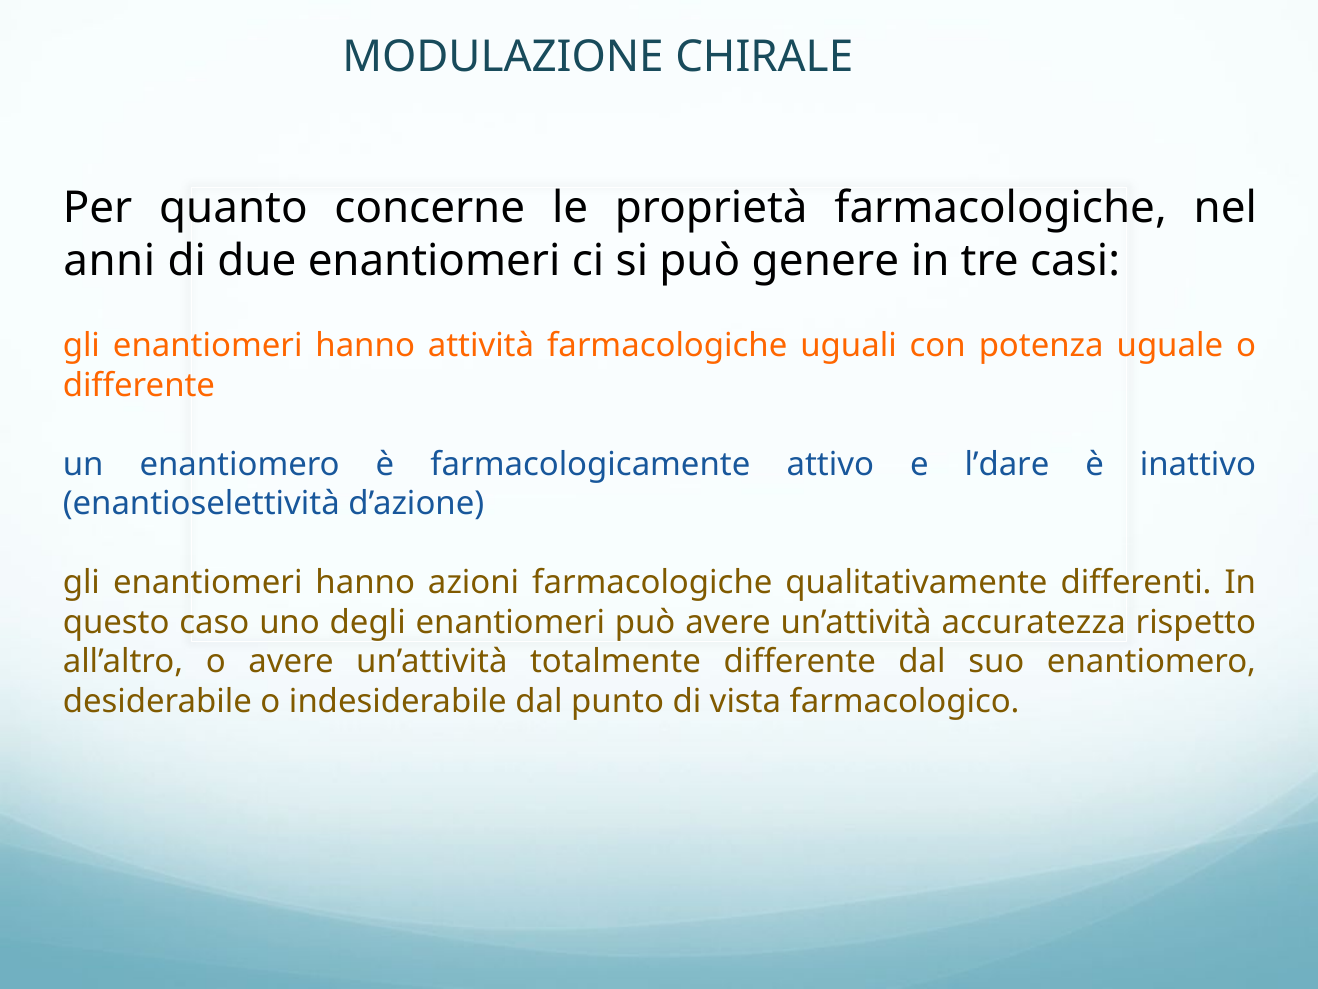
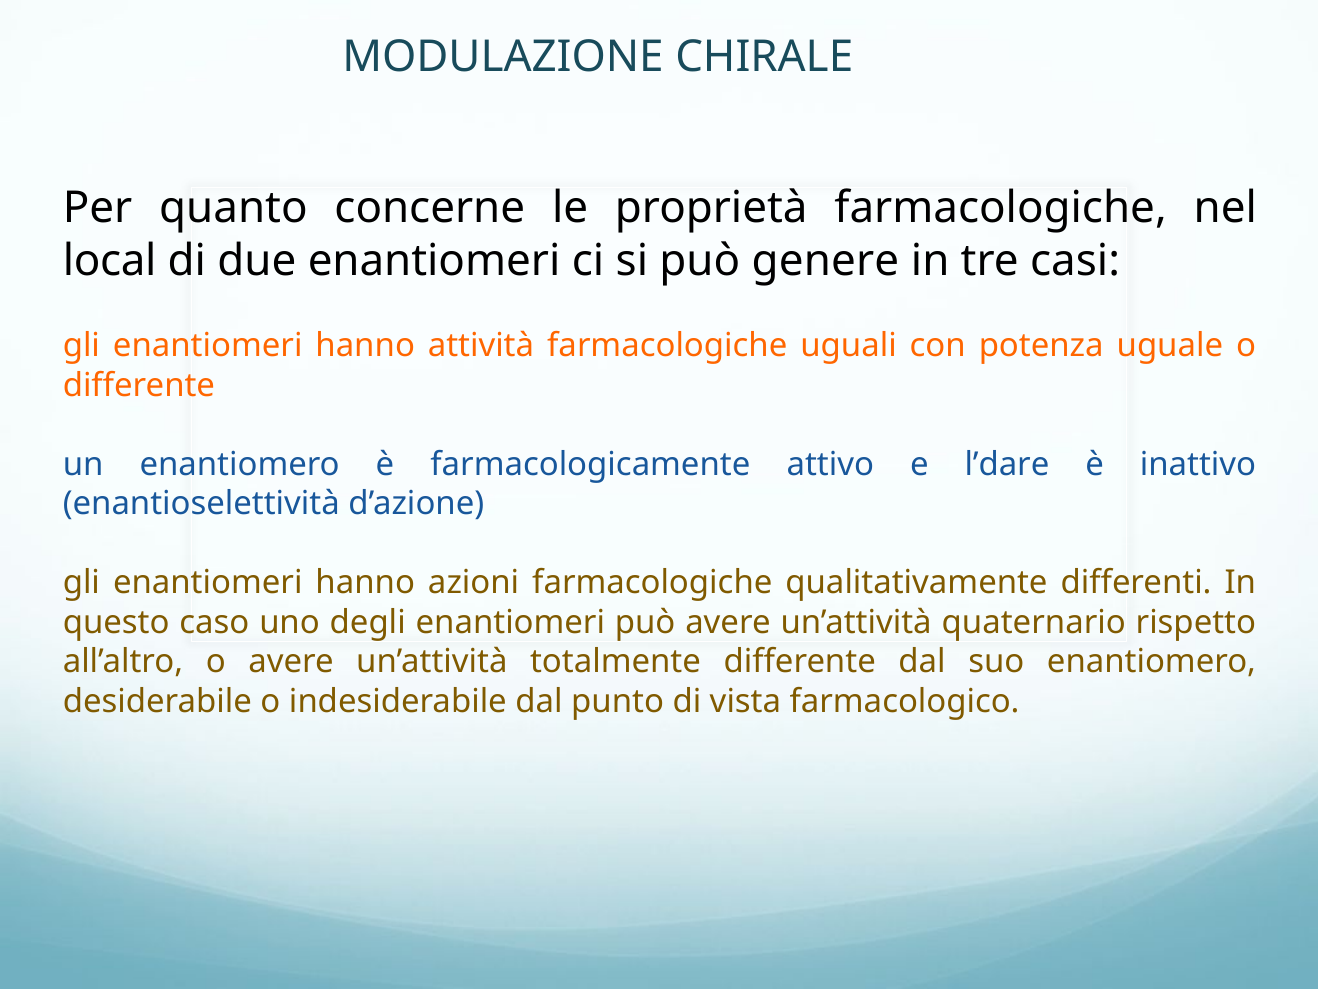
anni: anni -> local
accuratezza: accuratezza -> quaternario
